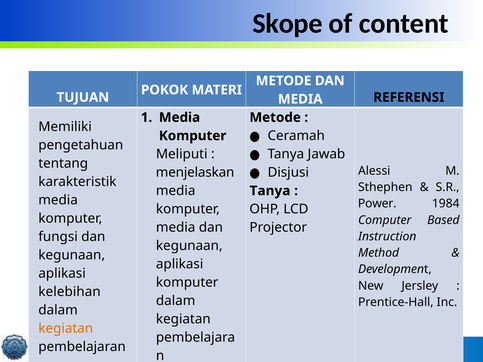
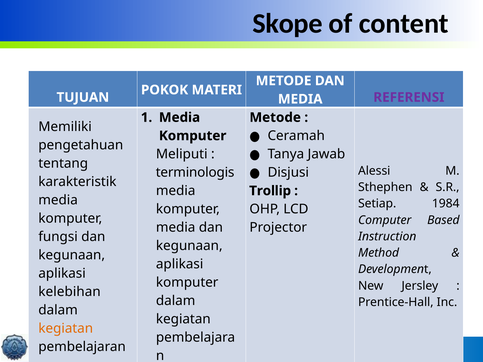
REFERENSI colour: black -> purple
menjelaskan: menjelaskan -> terminologis
Tanya at (270, 191): Tanya -> Trollip
Power: Power -> Setiap
